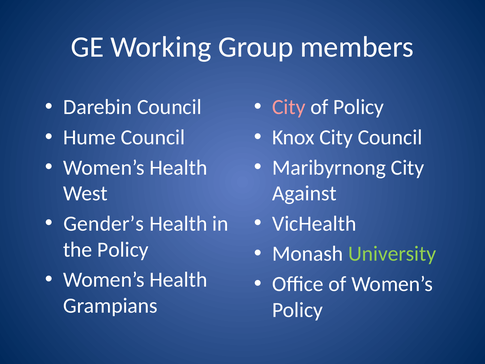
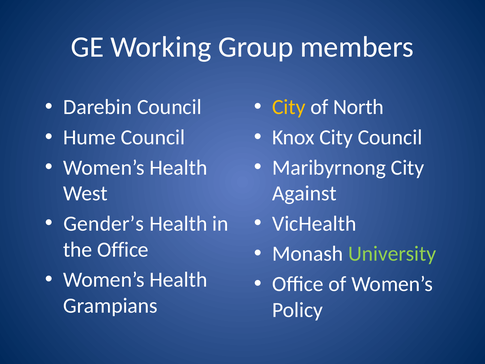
City at (289, 107) colour: pink -> yellow
of Policy: Policy -> North
the Policy: Policy -> Office
